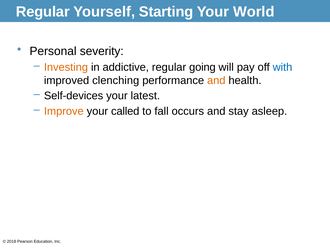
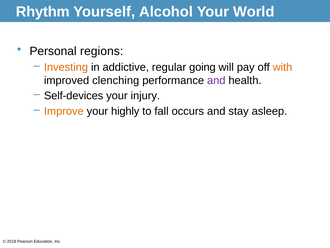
Regular at (43, 12): Regular -> Rhythm
Starting: Starting -> Alcohol
severity: severity -> regions
with colour: blue -> orange
and at (216, 80) colour: orange -> purple
latest: latest -> injury
called: called -> highly
